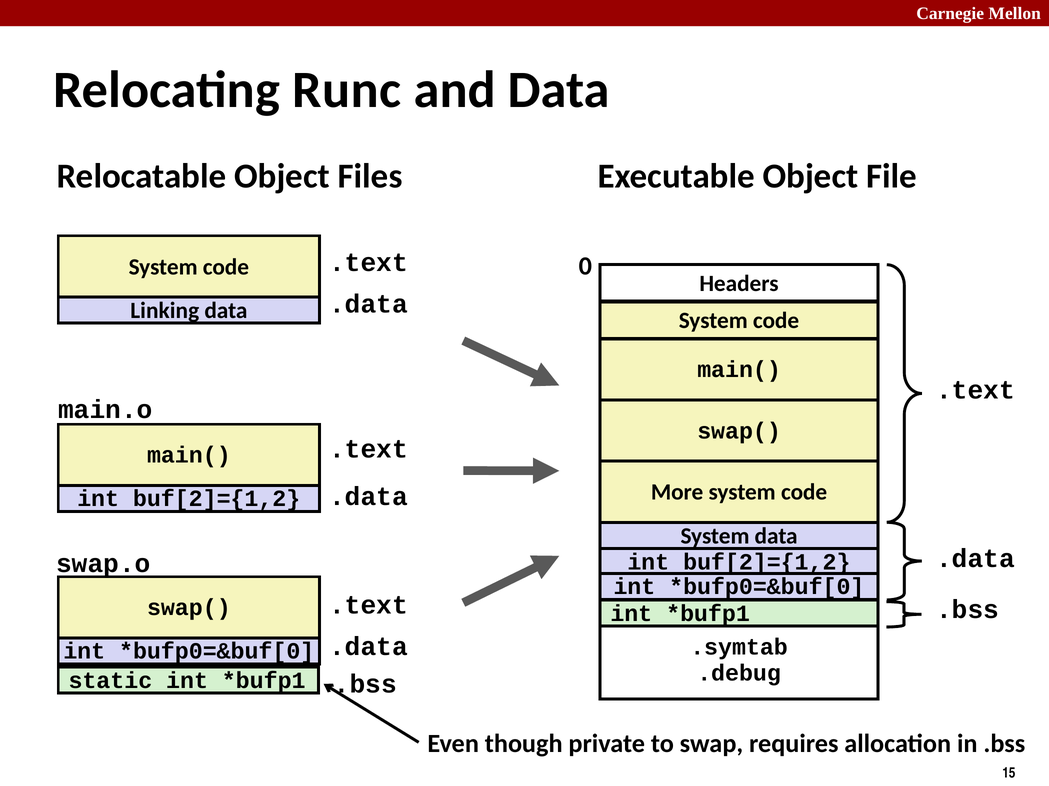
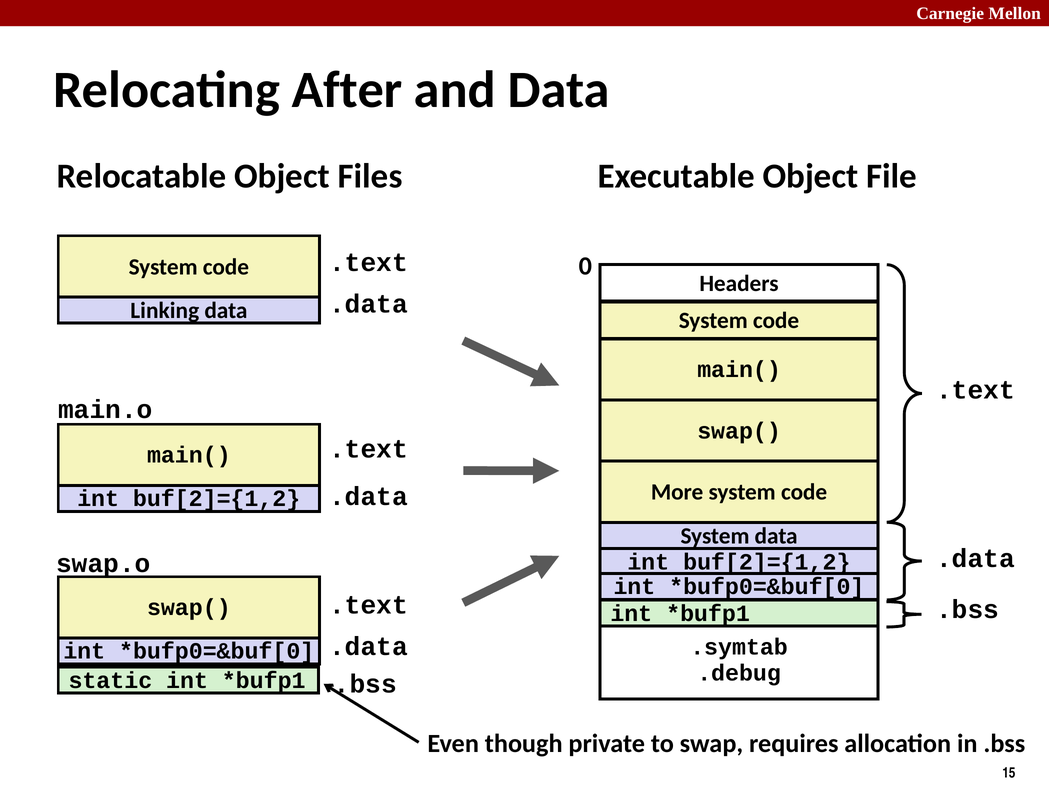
Runc: Runc -> After
